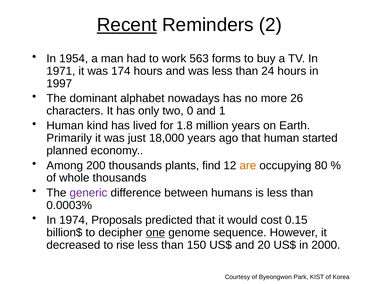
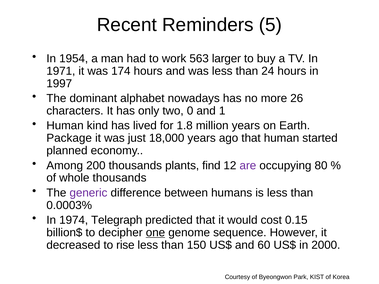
Recent underline: present -> none
2: 2 -> 5
forms: forms -> larger
Primarily: Primarily -> Package
are colour: orange -> purple
Proposals: Proposals -> Telegraph
20: 20 -> 60
